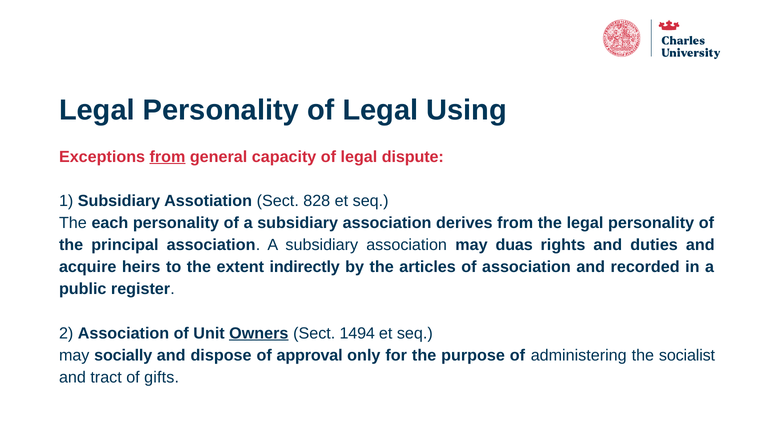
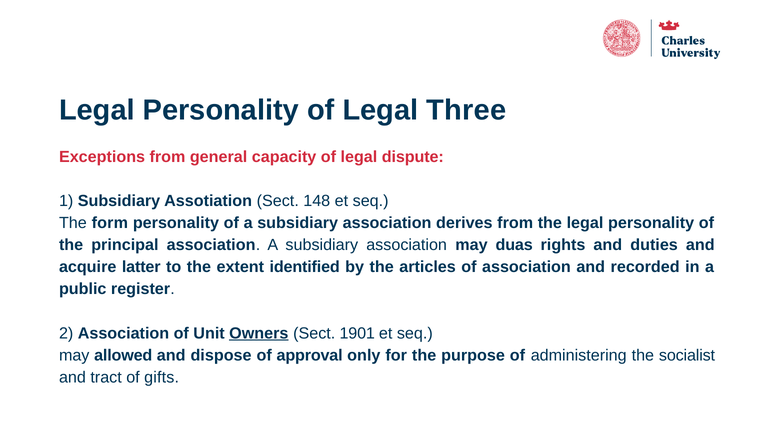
Using: Using -> Three
from at (167, 157) underline: present -> none
828: 828 -> 148
each: each -> form
heirs: heirs -> latter
indirectly: indirectly -> identified
1494: 1494 -> 1901
socially: socially -> allowed
